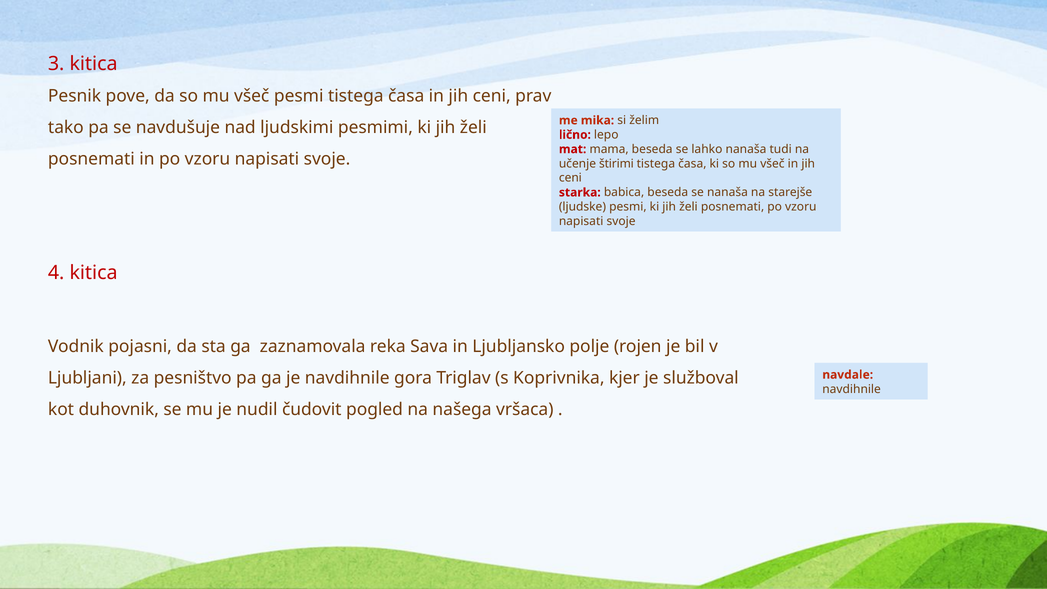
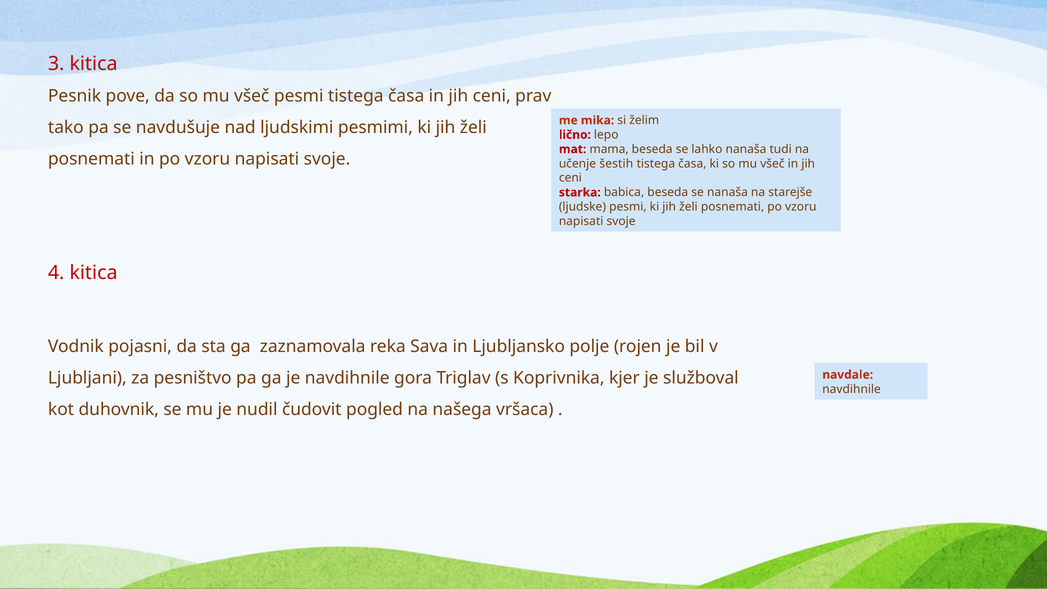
štirimi: štirimi -> šestih
